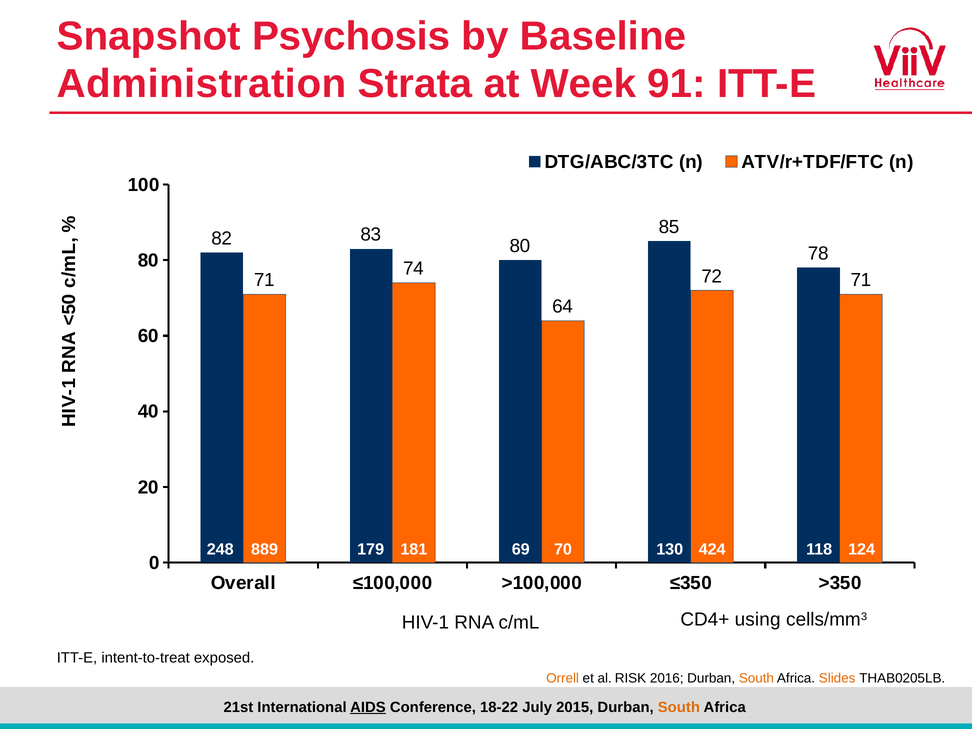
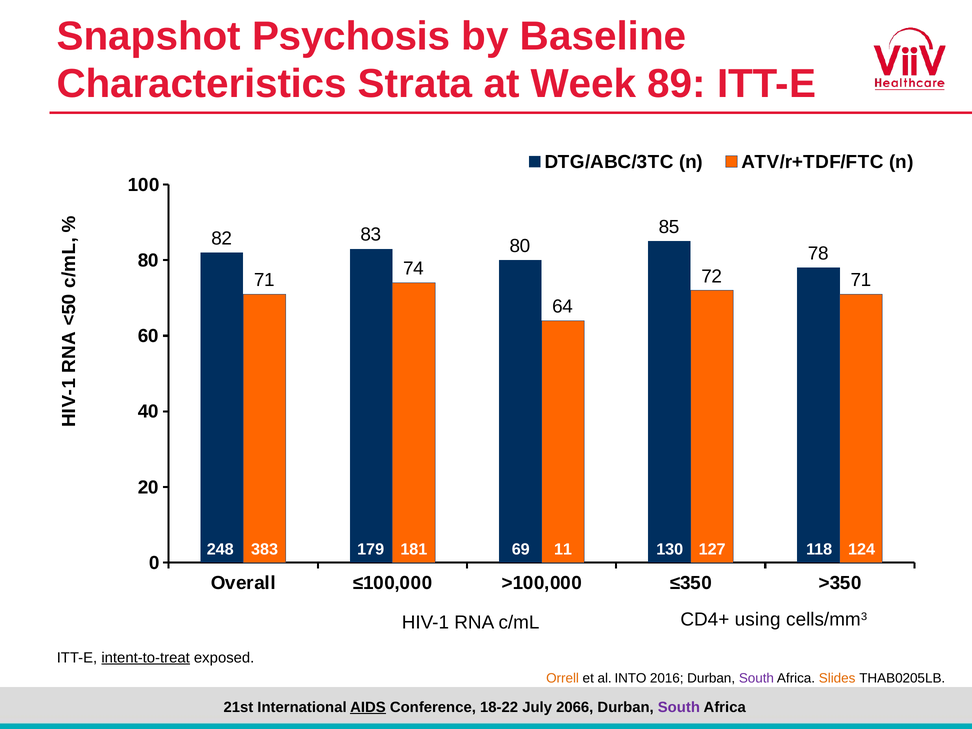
Administration: Administration -> Characteristics
91: 91 -> 89
889: 889 -> 383
70: 70 -> 11
424: 424 -> 127
intent-to-treat underline: none -> present
RISK: RISK -> INTO
South at (756, 678) colour: orange -> purple
2015: 2015 -> 2066
South at (679, 707) colour: orange -> purple
